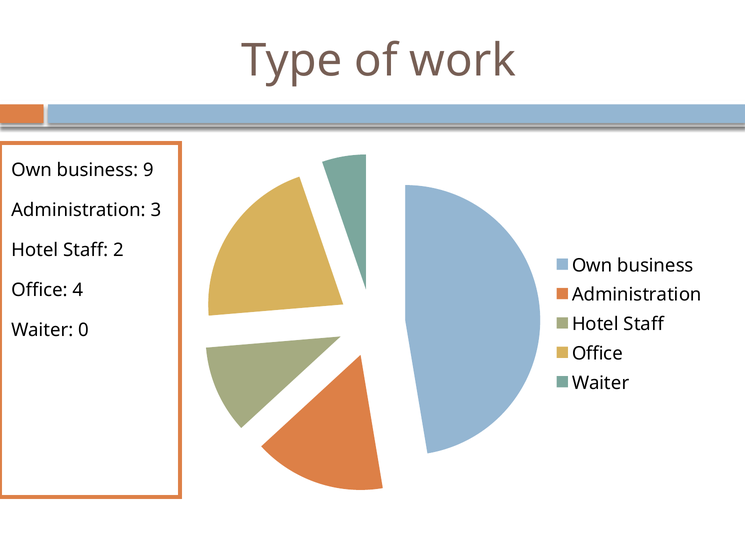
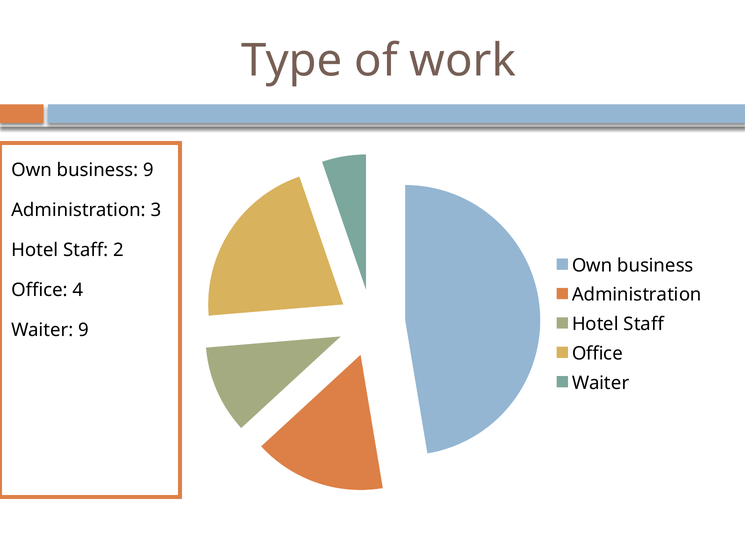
Waiter 0: 0 -> 9
